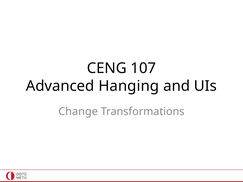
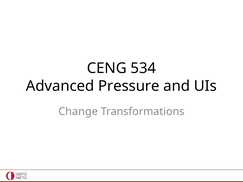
107: 107 -> 534
Hanging: Hanging -> Pressure
